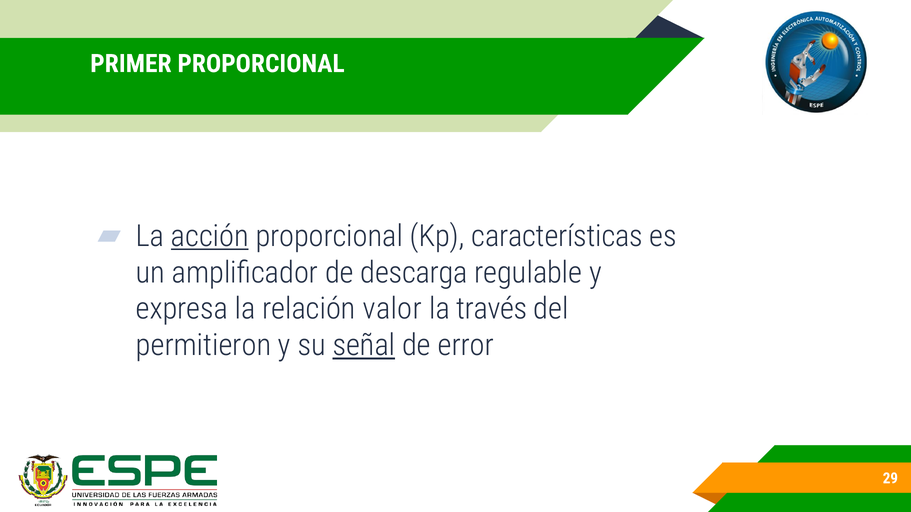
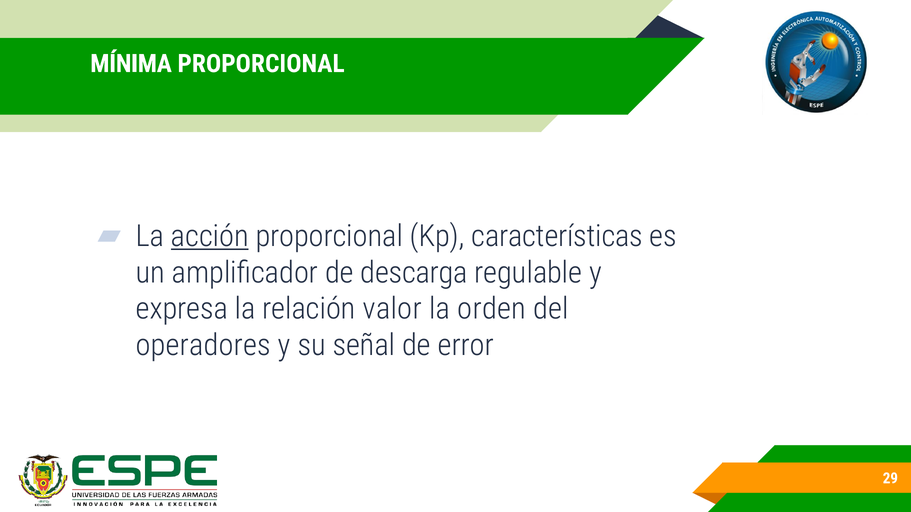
PRIMER: PRIMER -> MÍNIMA
través: través -> orden
permitieron: permitieron -> operadores
señal underline: present -> none
